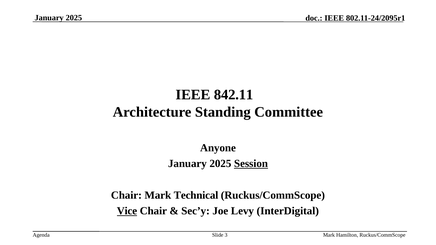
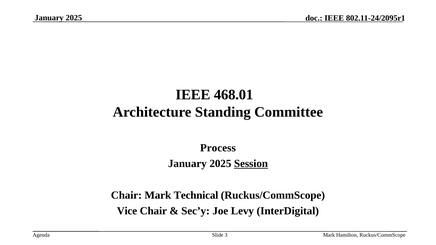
842.11: 842.11 -> 468.01
Anyone: Anyone -> Process
Vice underline: present -> none
